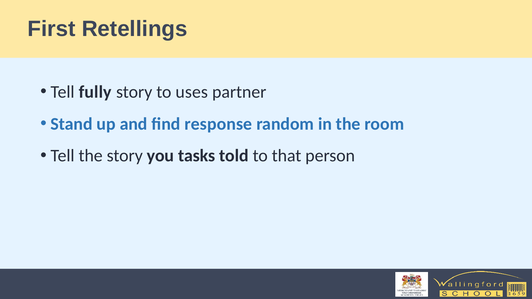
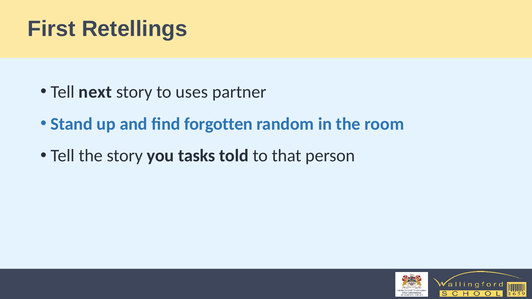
fully: fully -> next
response: response -> forgotten
